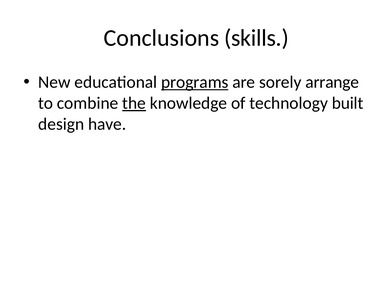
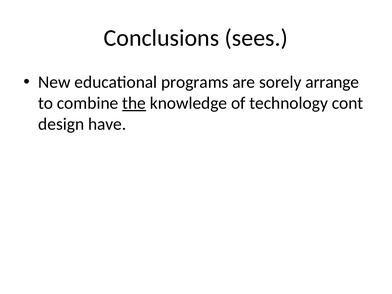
skills: skills -> sees
programs underline: present -> none
built: built -> cont
